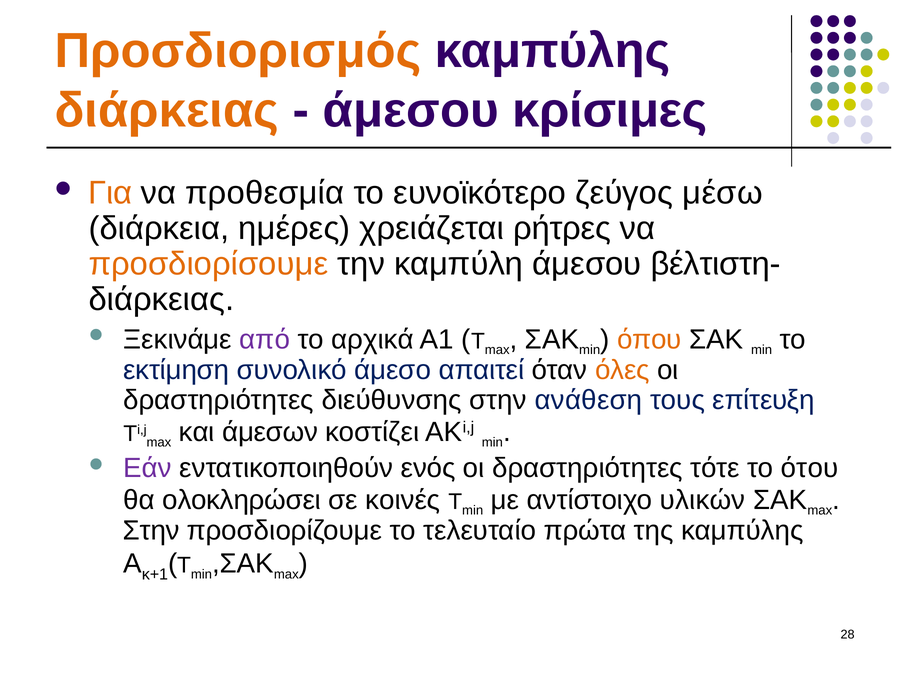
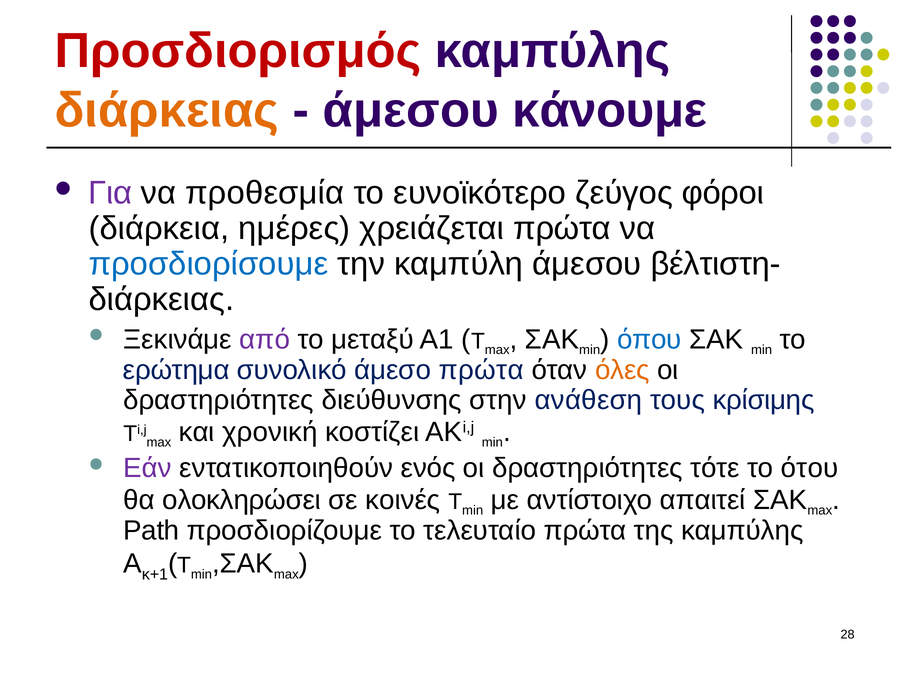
Προσδιορισμός colour: orange -> red
κρίσιμες: κρίσιμες -> κάνουμε
Για colour: orange -> purple
μέσω: μέσω -> φόροι
χρειάζεται ρήτρες: ρήτρες -> πρώτα
προσδιορίσουμε colour: orange -> blue
αρχικά: αρχικά -> μεταξύ
όπου colour: orange -> blue
εκτίμηση: εκτίμηση -> ερώτημα
άμεσο απαιτεί: απαιτεί -> πρώτα
επίτευξη: επίτευξη -> κρίσιμης
άμεσων: άμεσων -> χρονική
υλικών: υλικών -> απαιτεί
Στην at (151, 530): Στην -> Path
